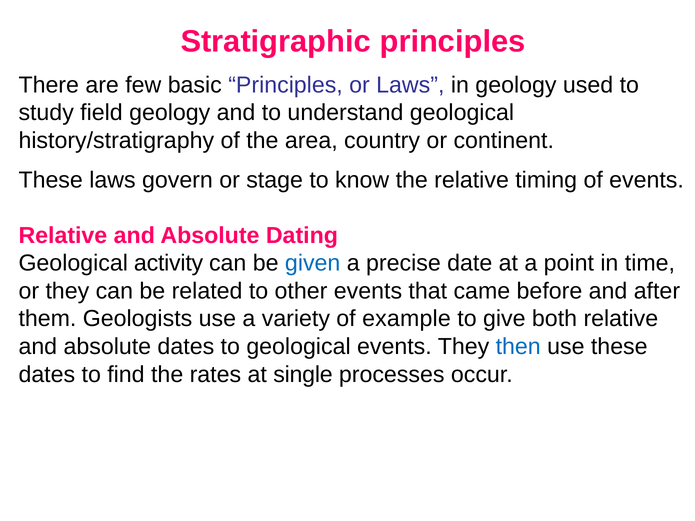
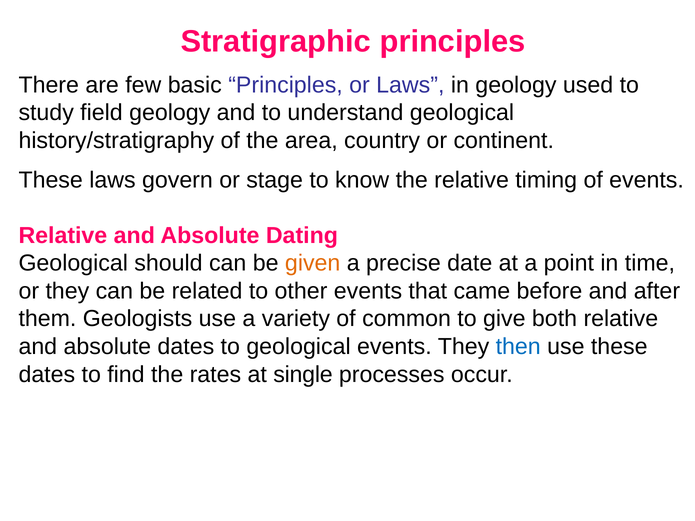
activity: activity -> should
given colour: blue -> orange
example: example -> common
